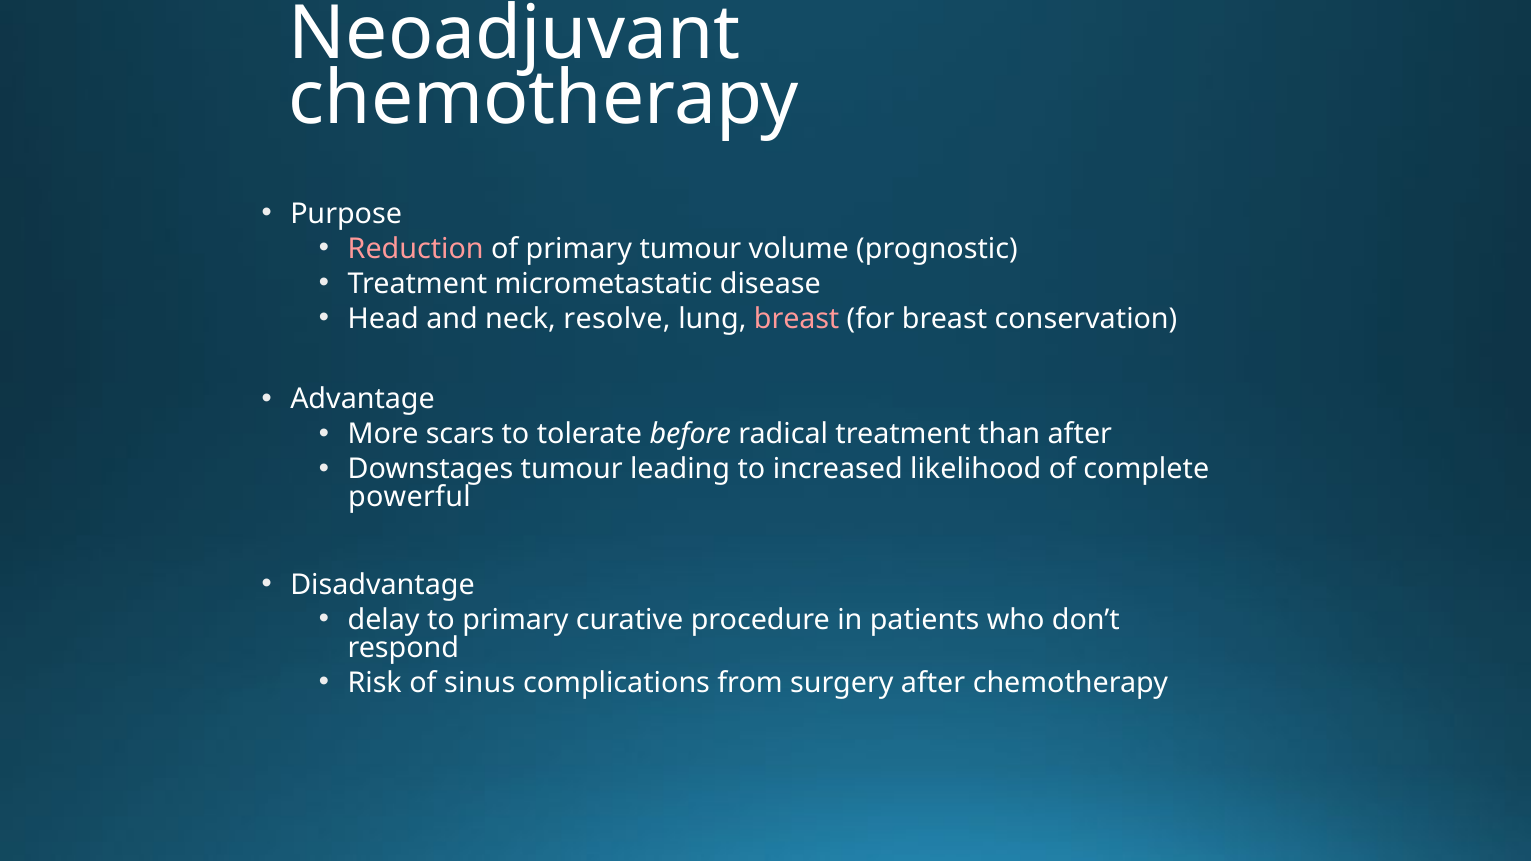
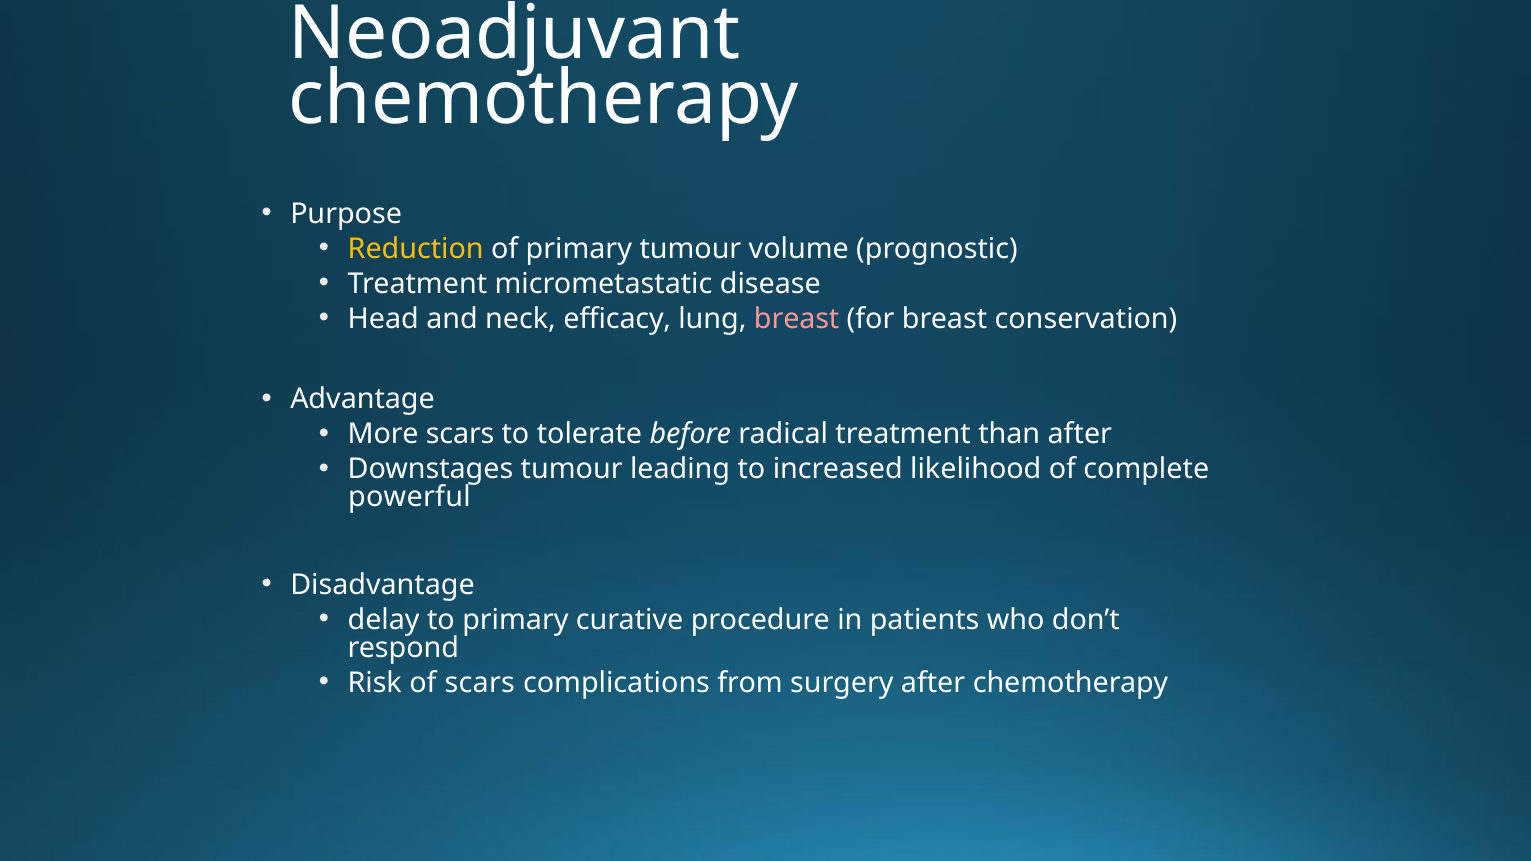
Reduction colour: pink -> yellow
resolve: resolve -> efficacy
of sinus: sinus -> scars
